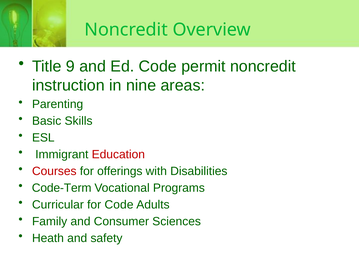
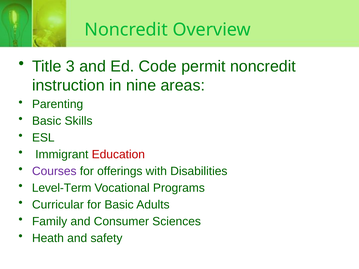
9: 9 -> 3
Courses colour: red -> purple
Code-Term: Code-Term -> Level-Term
for Code: Code -> Basic
